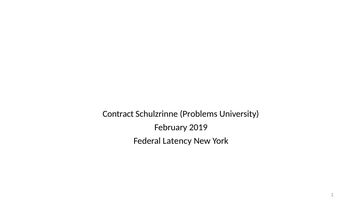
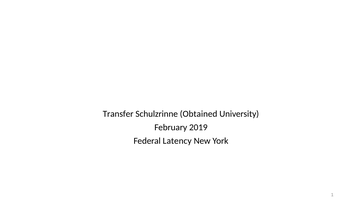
Contract: Contract -> Transfer
Problems: Problems -> Obtained
